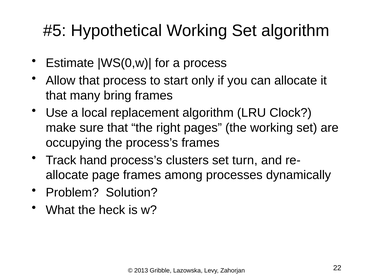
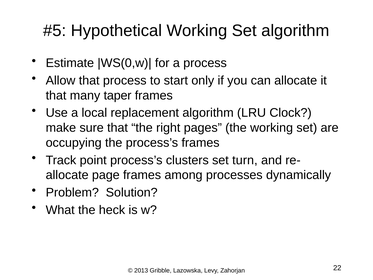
bring: bring -> taper
hand: hand -> point
